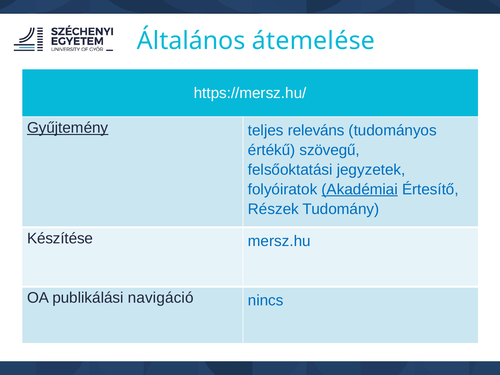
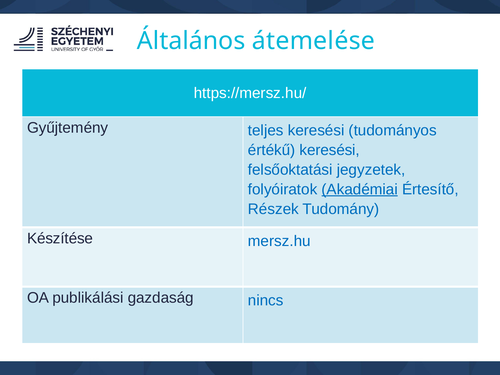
Gyűjtemény underline: present -> none
teljes releváns: releváns -> keresési
értékű szövegű: szövegű -> keresési
navigáció: navigáció -> gazdaság
